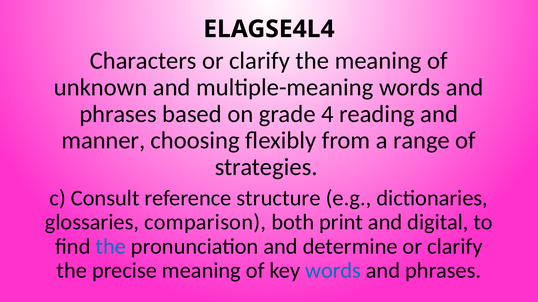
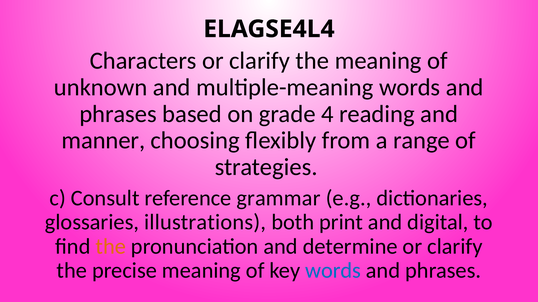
structure: structure -> grammar
comparison: comparison -> illustrations
the at (111, 247) colour: blue -> orange
